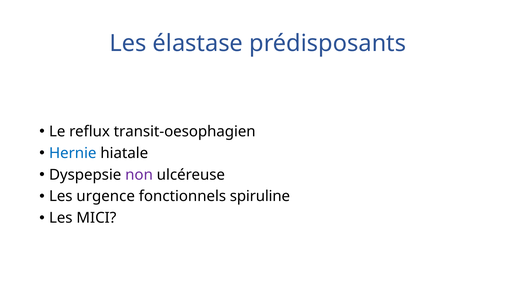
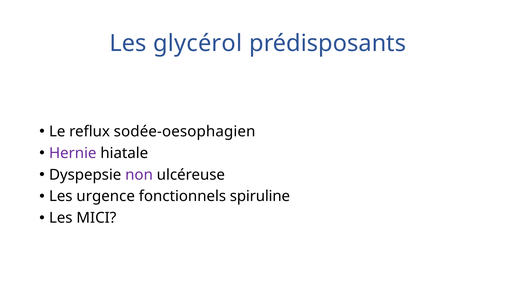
élastase: élastase -> glycérol
transit-oesophagien: transit-oesophagien -> sodée-oesophagien
Hernie colour: blue -> purple
